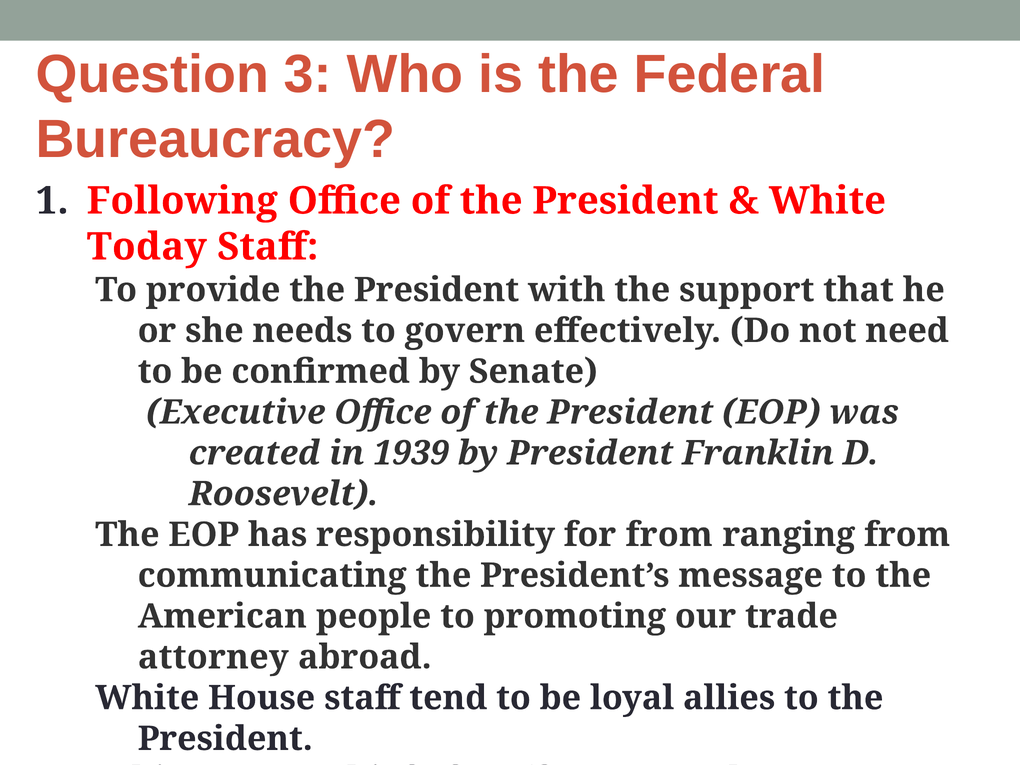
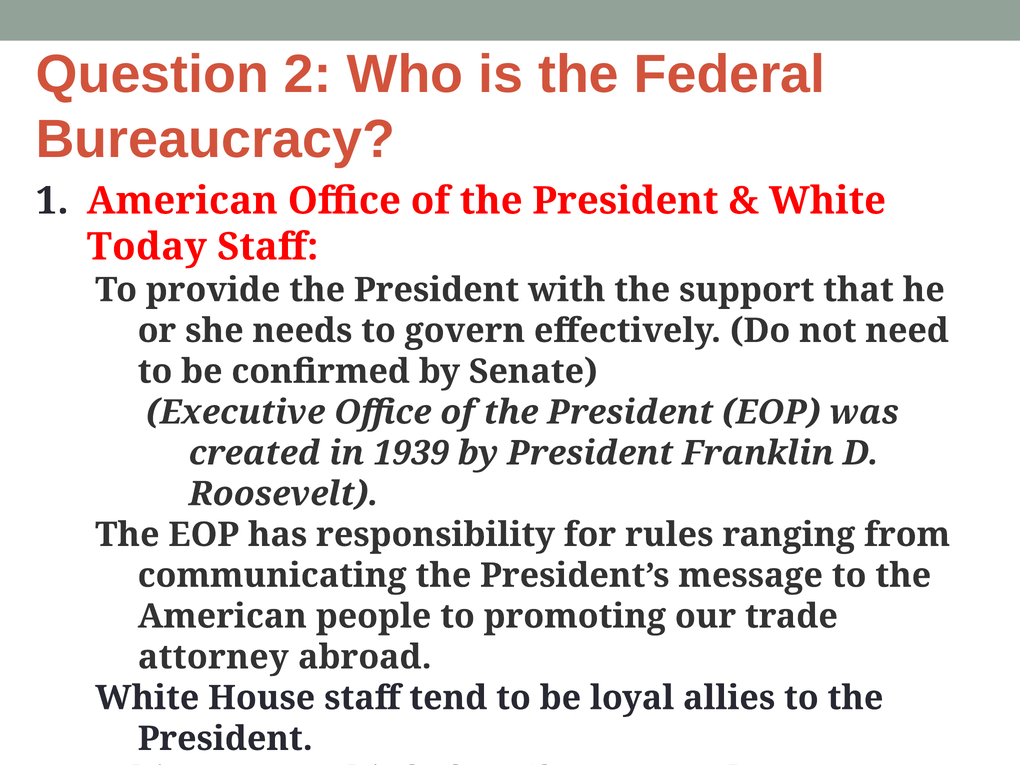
3: 3 -> 2
1 Following: Following -> American
for from: from -> rules
